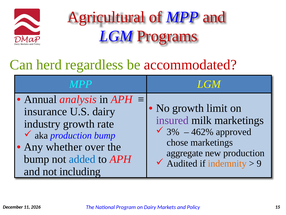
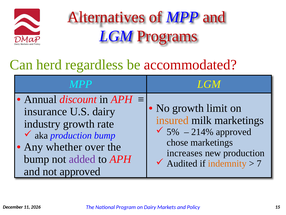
Agricultural: Agricultural -> Alternatives
analysis: analysis -> discount
insured colour: purple -> orange
3%: 3% -> 5%
462%: 462% -> 214%
aggregate: aggregate -> increases
added colour: blue -> purple
9: 9 -> 7
not including: including -> approved
